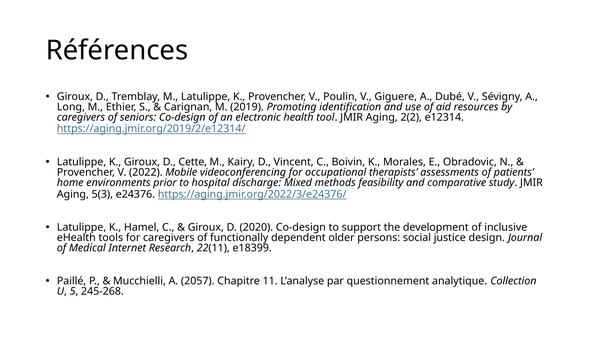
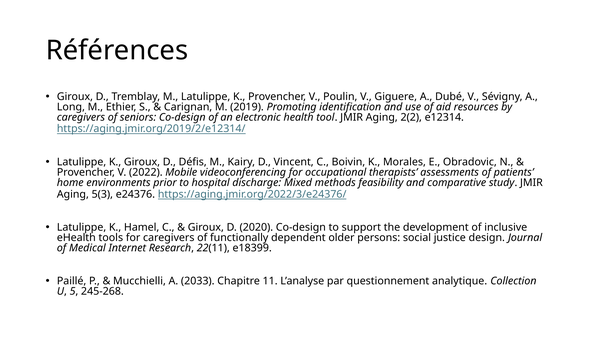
Cette: Cette -> Défis
2057: 2057 -> 2033
